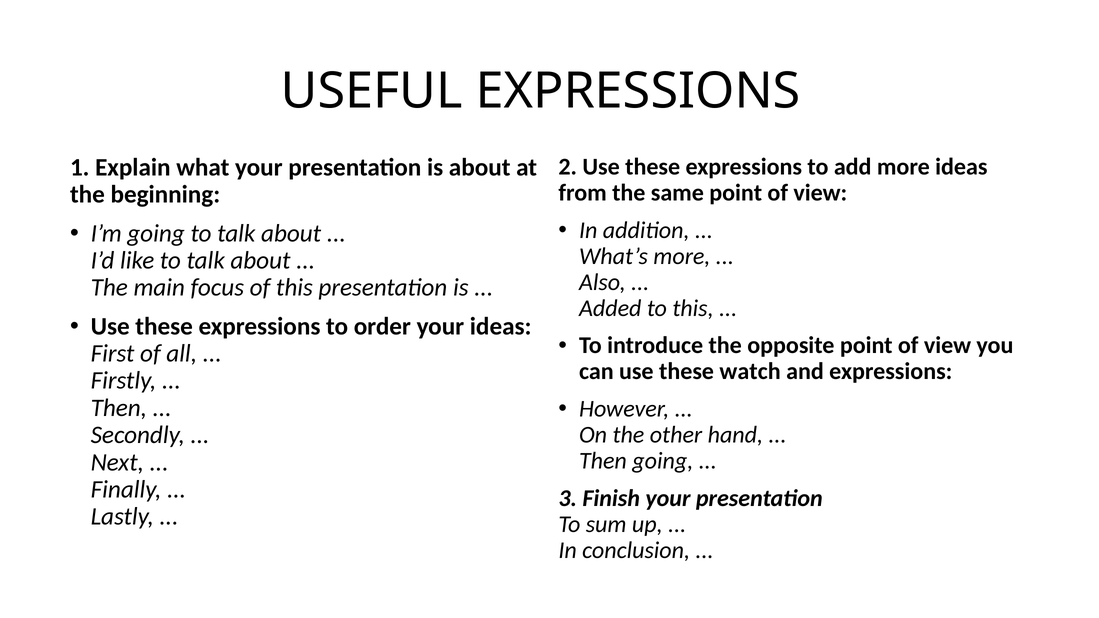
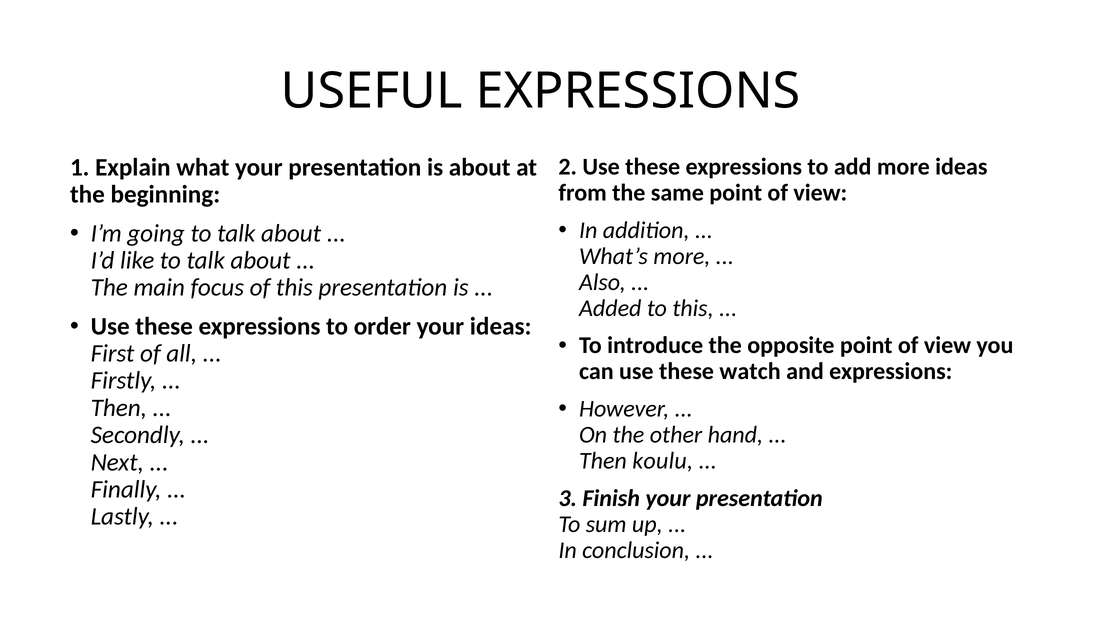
Then going: going -> koulu
